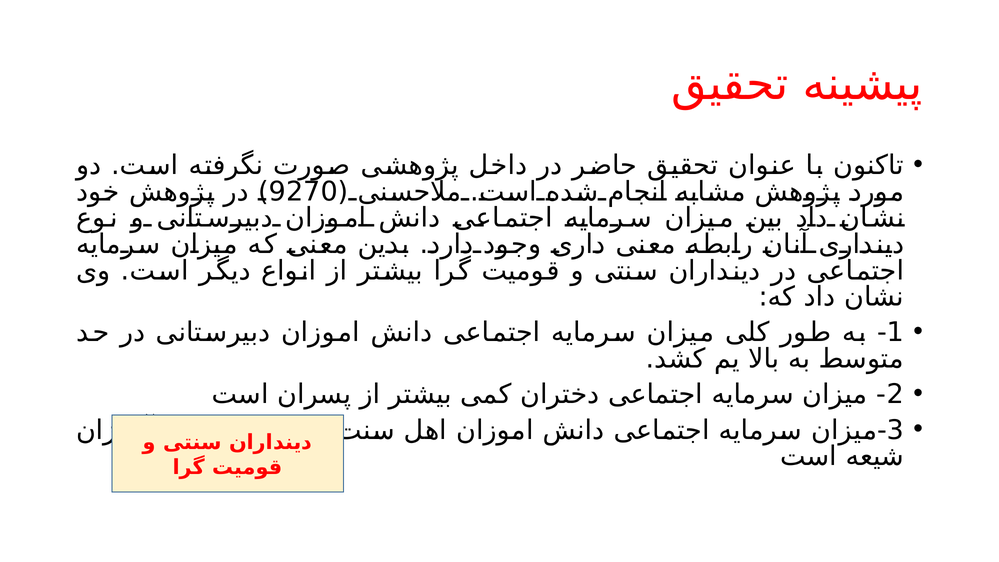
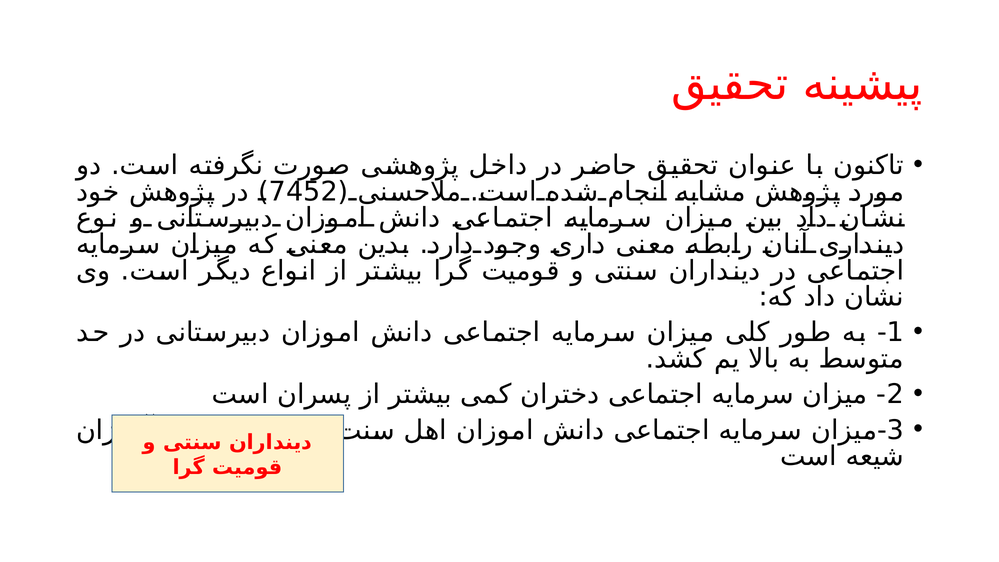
9270: 9270 -> 7452
